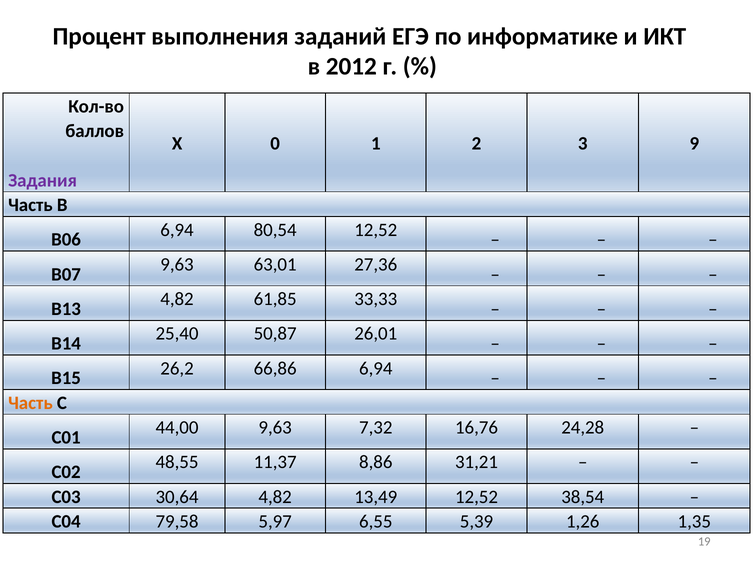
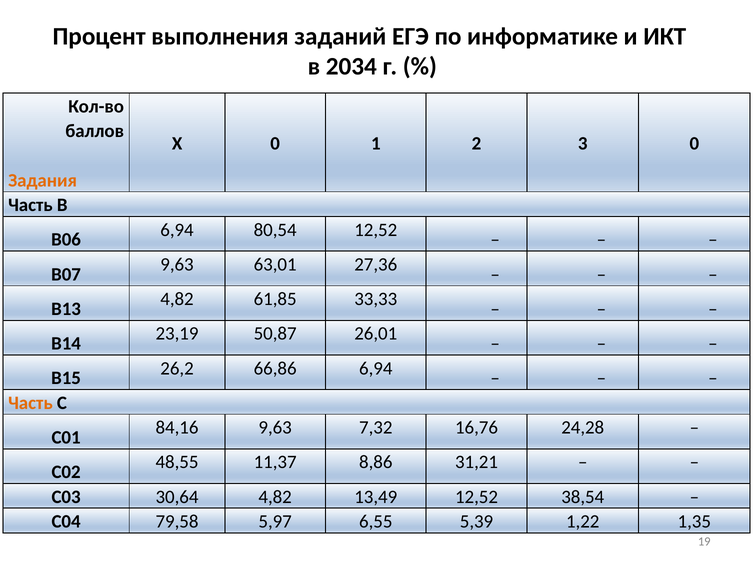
2012: 2012 -> 2034
3 9: 9 -> 0
Задания colour: purple -> orange
25,40: 25,40 -> 23,19
44,00: 44,00 -> 84,16
1,26: 1,26 -> 1,22
